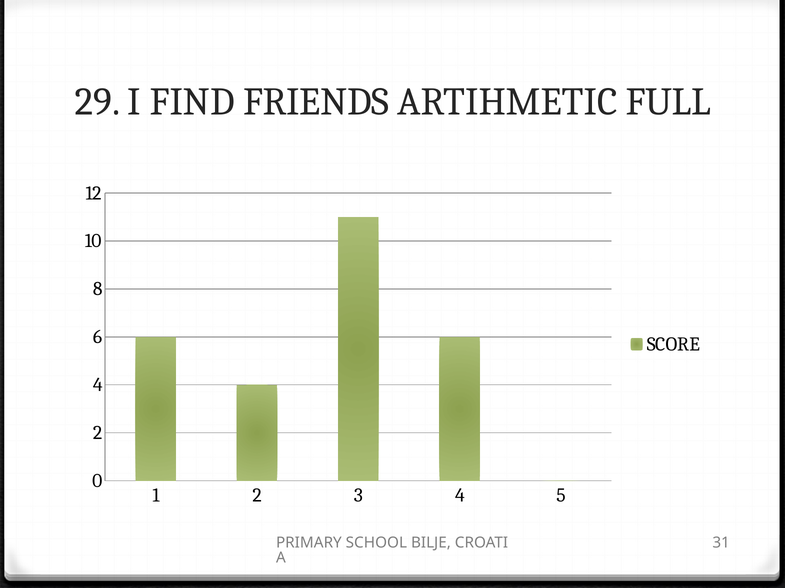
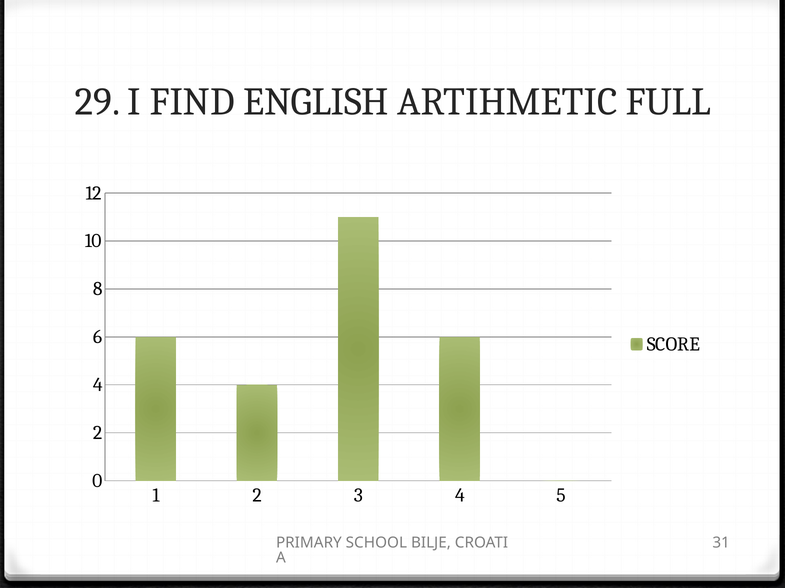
FRIENDS: FRIENDS -> ENGLISH
